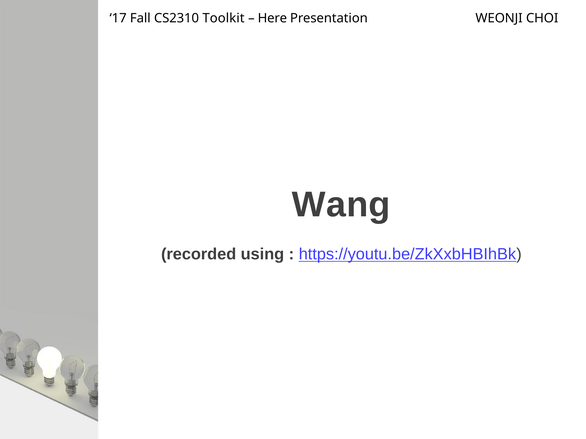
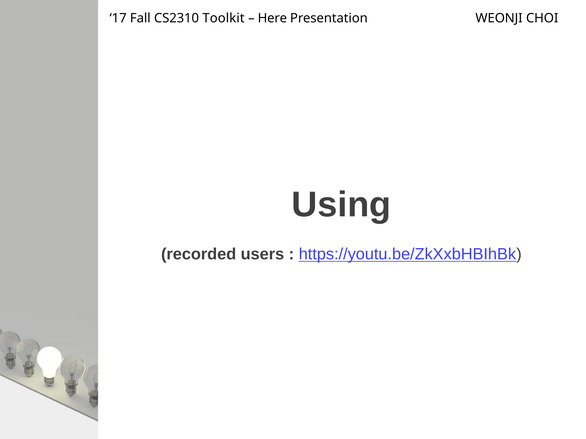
Wang: Wang -> Using
using: using -> users
